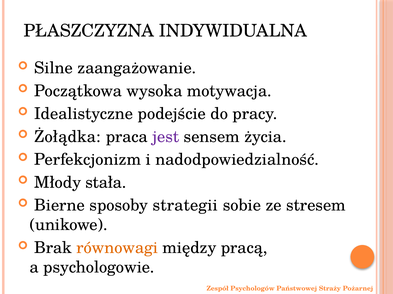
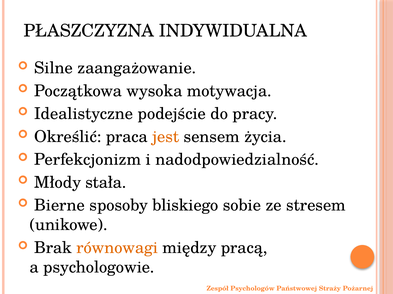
Żołądka: Żołądka -> Określić
jest colour: purple -> orange
strategii: strategii -> bliskiego
